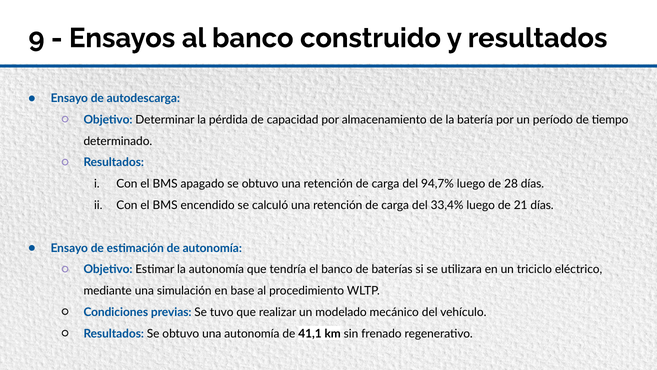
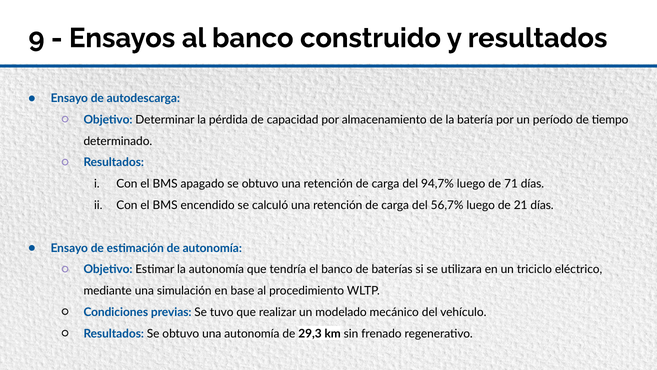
28: 28 -> 71
33,4%: 33,4% -> 56,7%
41,1: 41,1 -> 29,3
